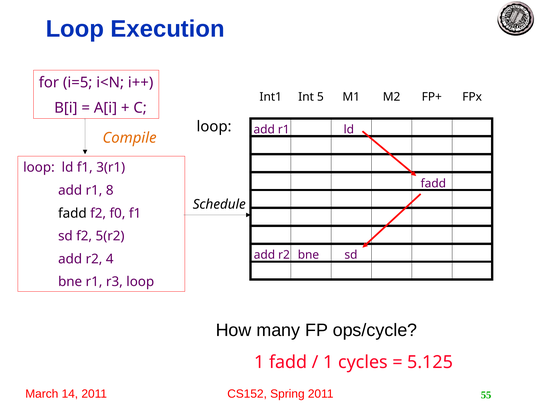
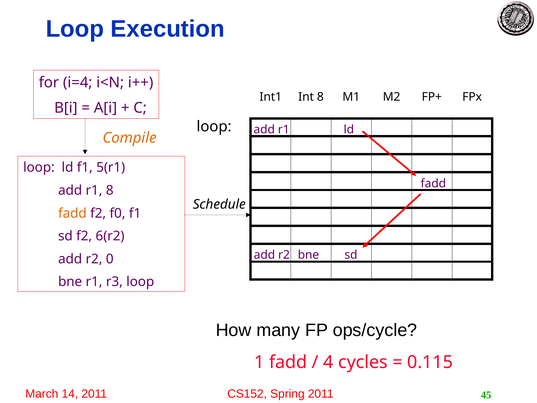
i=5: i=5 -> i=4
Int 5: 5 -> 8
3(r1: 3(r1 -> 5(r1
fadd at (72, 213) colour: black -> orange
5(r2: 5(r2 -> 6(r2
4: 4 -> 0
1 at (328, 362): 1 -> 4
5.125: 5.125 -> 0.115
55: 55 -> 45
